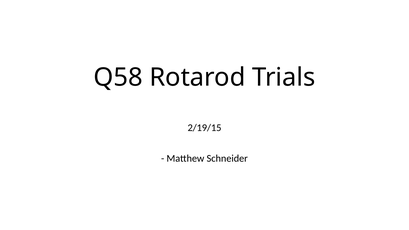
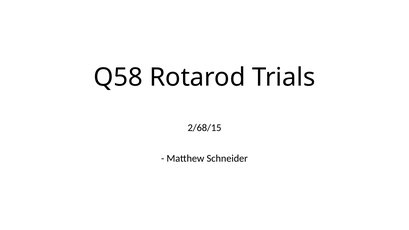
2/19/15: 2/19/15 -> 2/68/15
